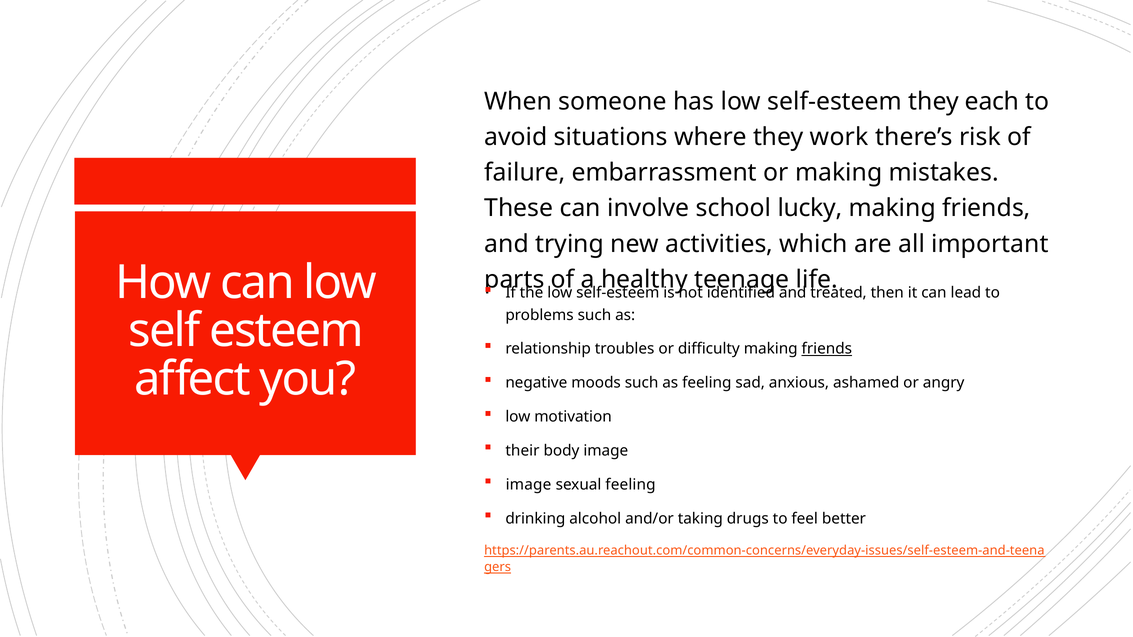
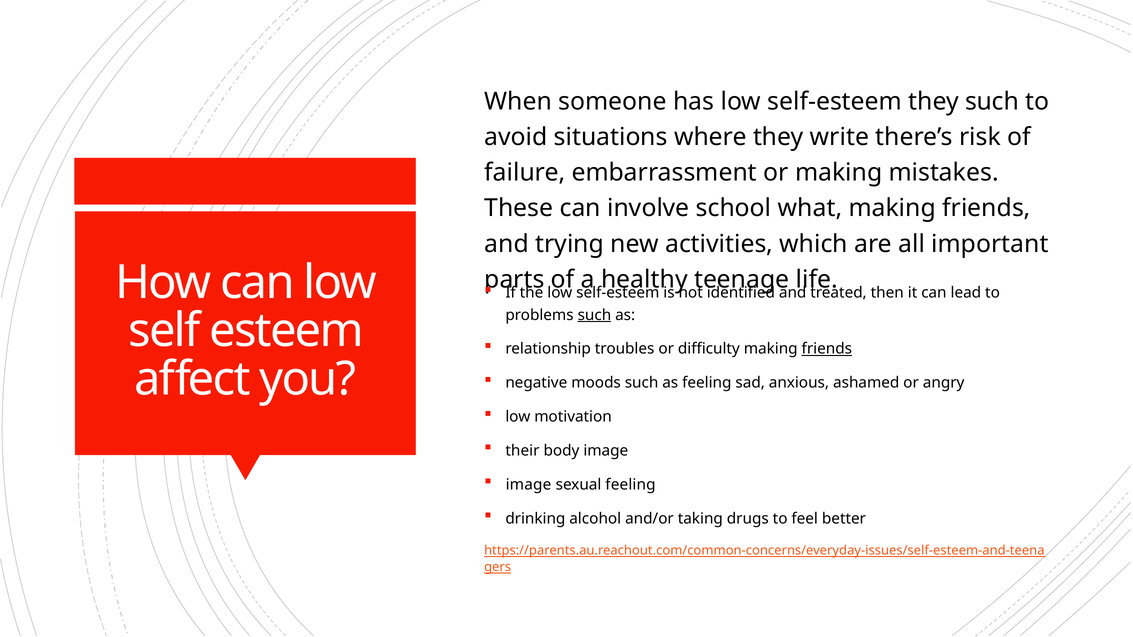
they each: each -> such
work: work -> write
lucky: lucky -> what
such at (594, 315) underline: none -> present
